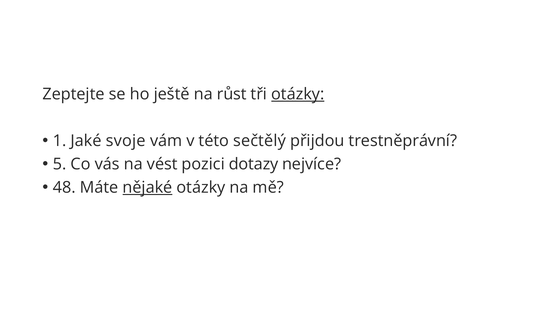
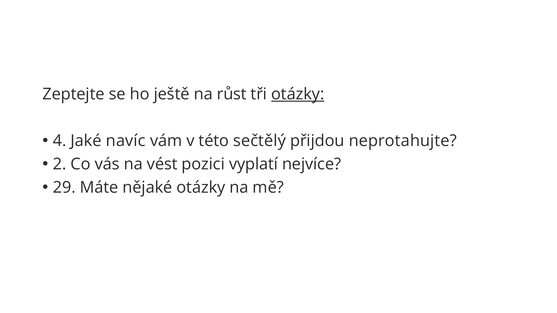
1: 1 -> 4
svoje: svoje -> navíc
trestněprávní: trestněprávní -> neprotahujte
5: 5 -> 2
dotazy: dotazy -> vyplatí
48: 48 -> 29
nějaké underline: present -> none
